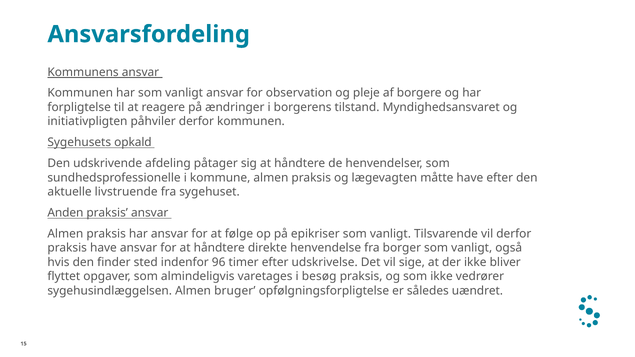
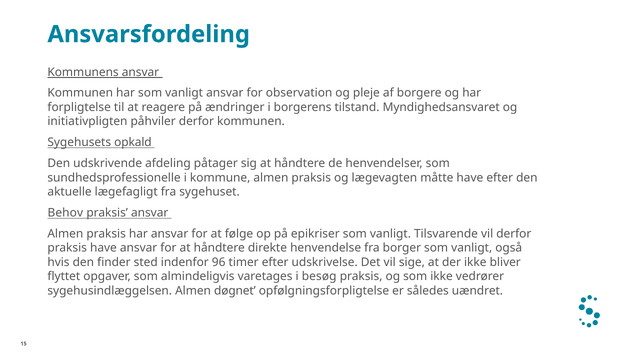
livstruende: livstruende -> lægefagligt
Anden: Anden -> Behov
bruger: bruger -> døgnet
